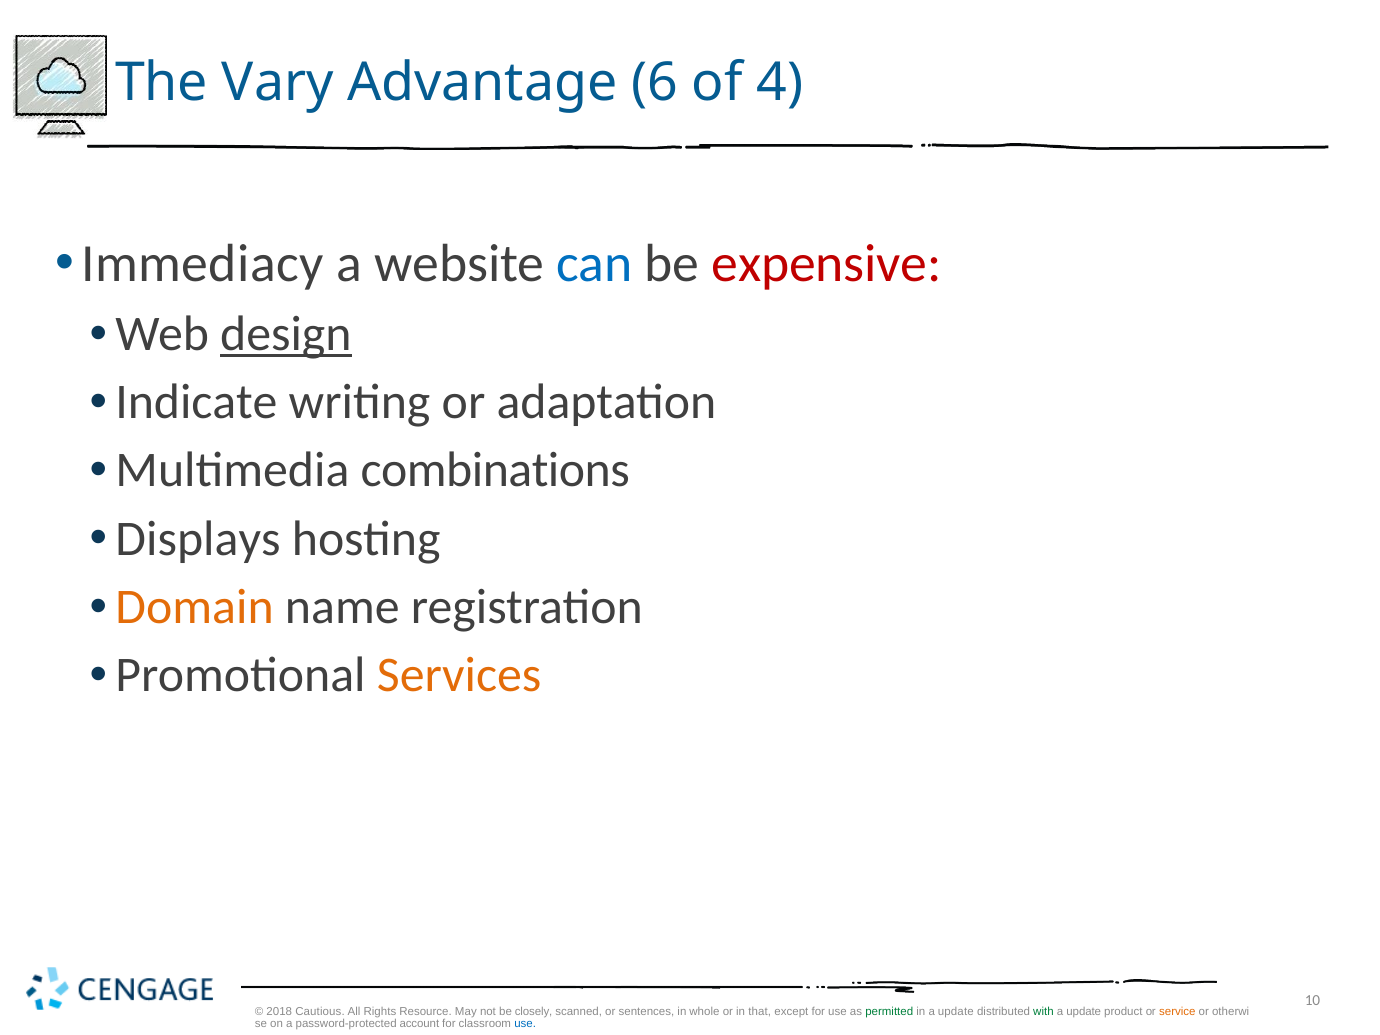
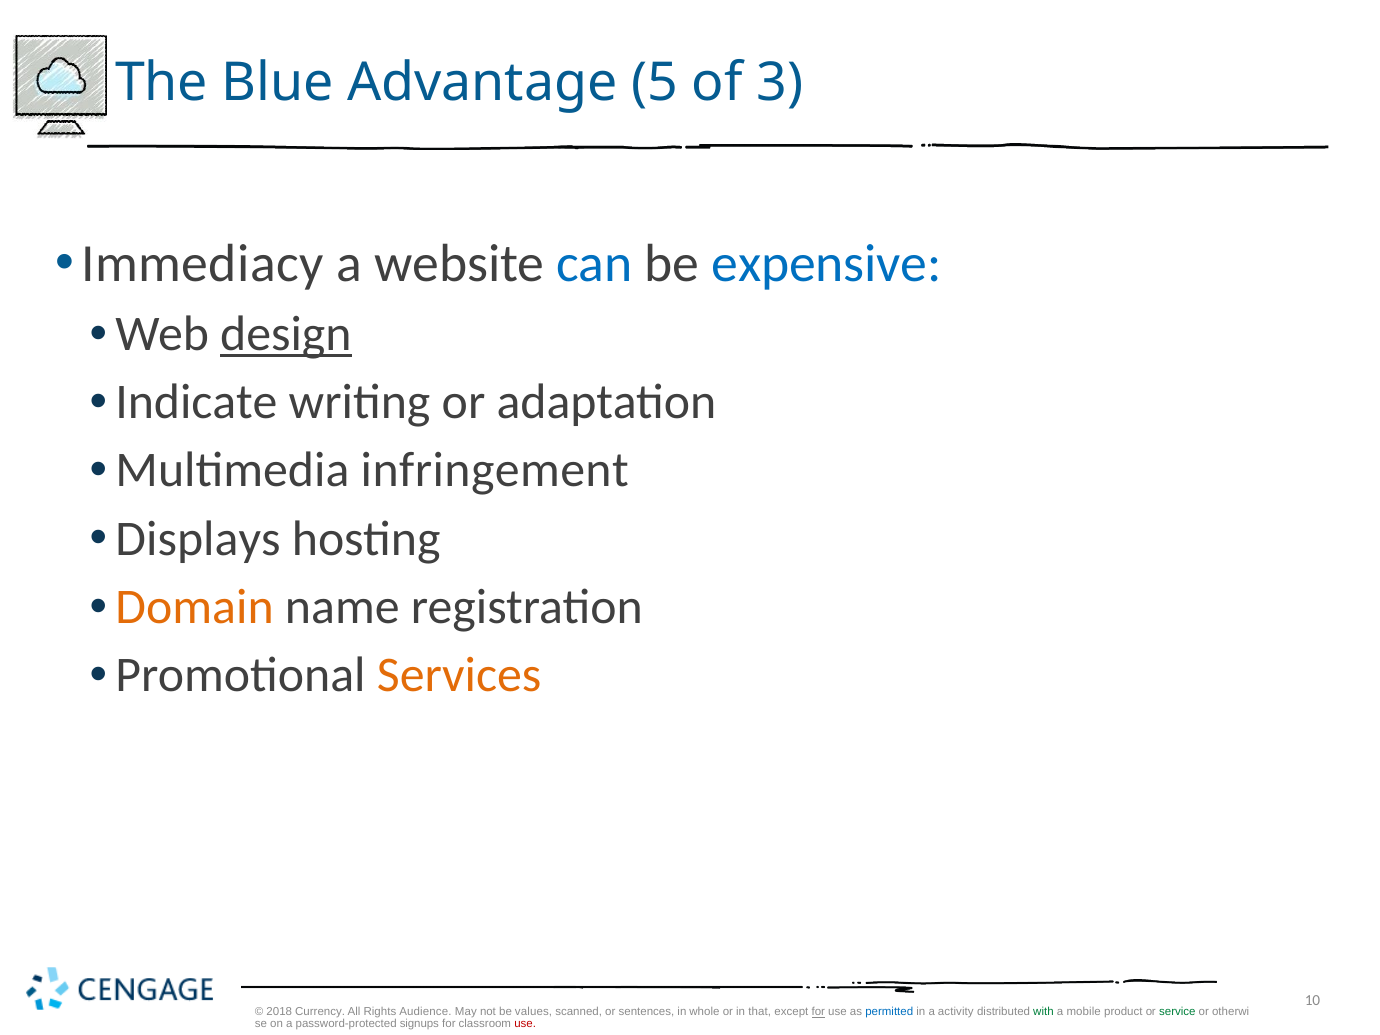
Vary: Vary -> Blue
6: 6 -> 5
4: 4 -> 3
expensive colour: red -> blue
combinations: combinations -> infringement
Cautious: Cautious -> Currency
Resource: Resource -> Audience
closely: closely -> values
for at (818, 1012) underline: none -> present
permitted colour: green -> blue
in a update: update -> activity
update at (1084, 1012): update -> mobile
service colour: orange -> green
account: account -> signups
use at (525, 1024) colour: blue -> red
